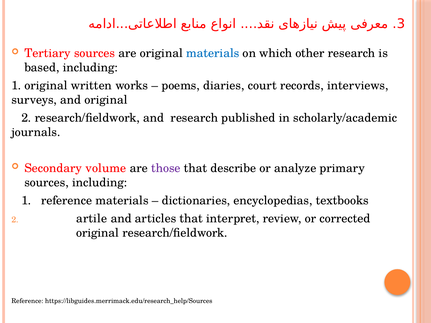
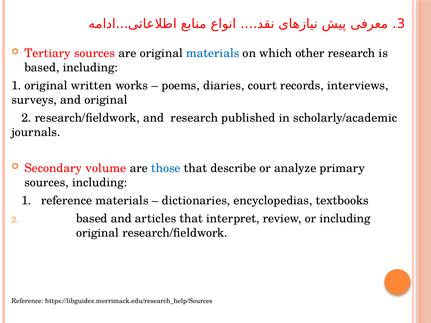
those colour: purple -> blue
2 artile: artile -> based
or corrected: corrected -> including
